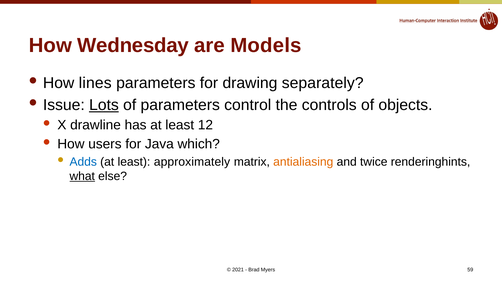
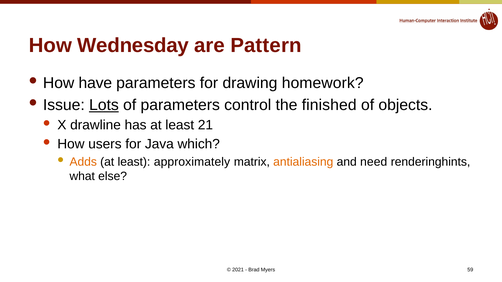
Models: Models -> Pattern
lines: lines -> have
separately: separately -> homework
controls: controls -> finished
12: 12 -> 21
Adds colour: blue -> orange
twice: twice -> need
what underline: present -> none
